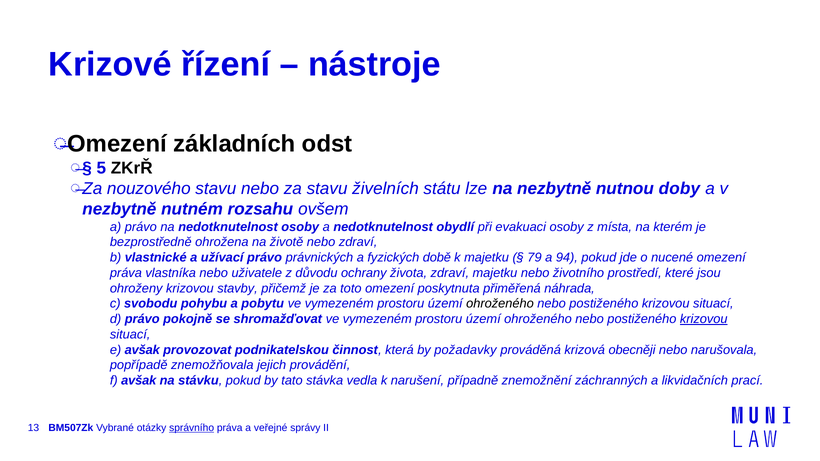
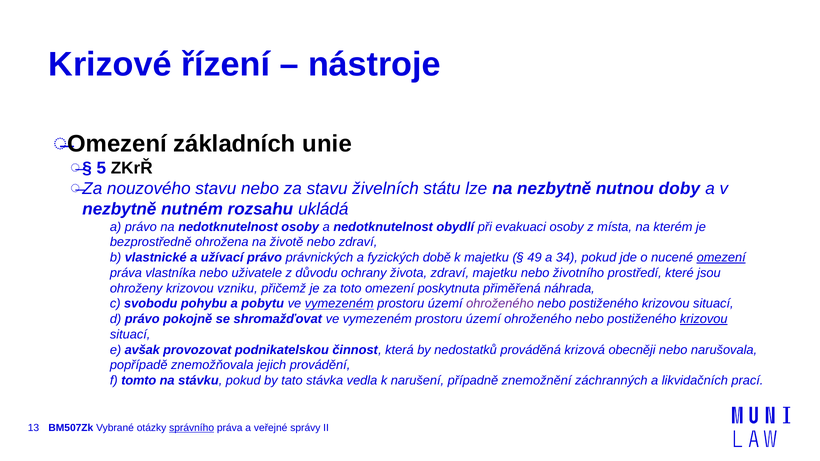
odst: odst -> unie
ovšem: ovšem -> ukládá
79: 79 -> 49
94: 94 -> 34
omezení at (721, 258) underline: none -> present
stavby: stavby -> vzniku
vymezeném at (339, 304) underline: none -> present
ohroženého at (500, 304) colour: black -> purple
požadavky: požadavky -> nedostatků
f avšak: avšak -> tomto
